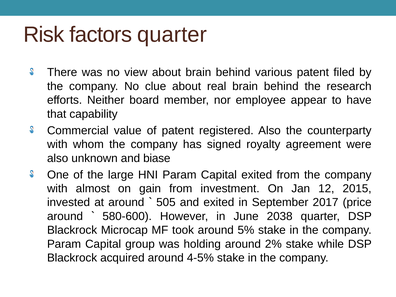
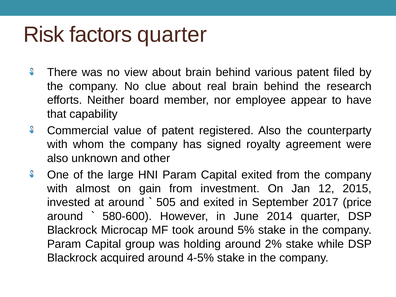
biase: biase -> other
2038: 2038 -> 2014
